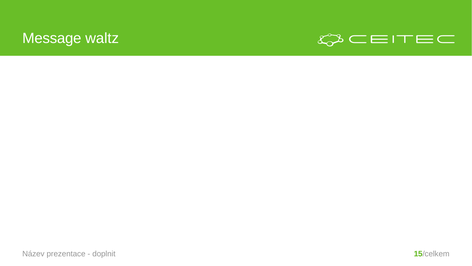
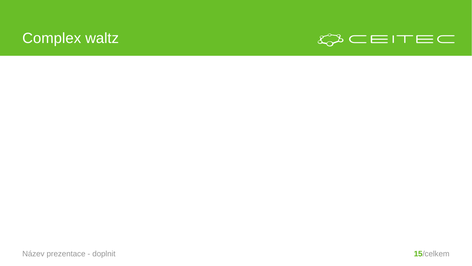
Message: Message -> Complex
